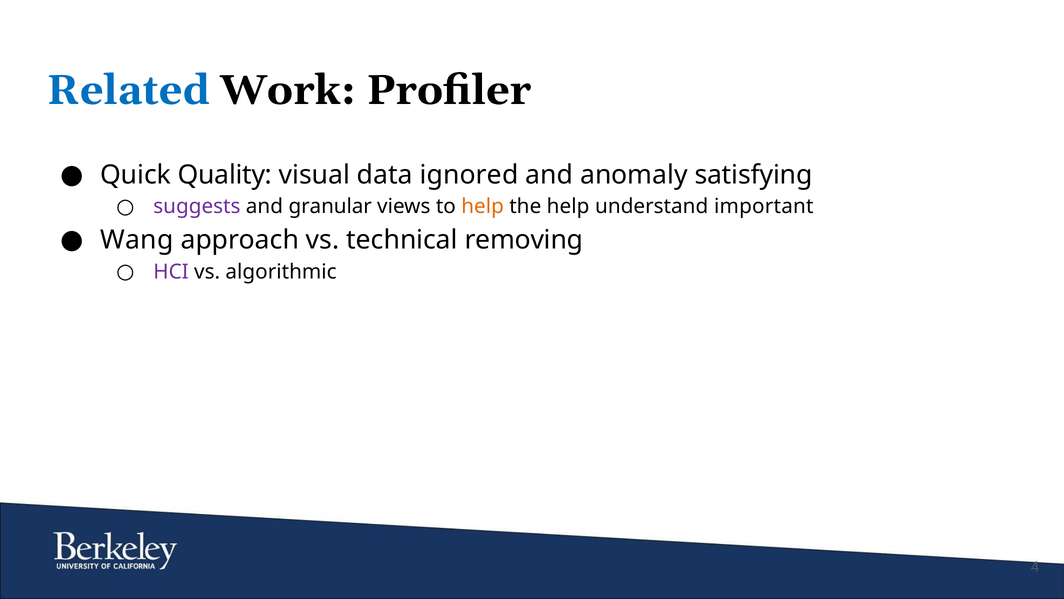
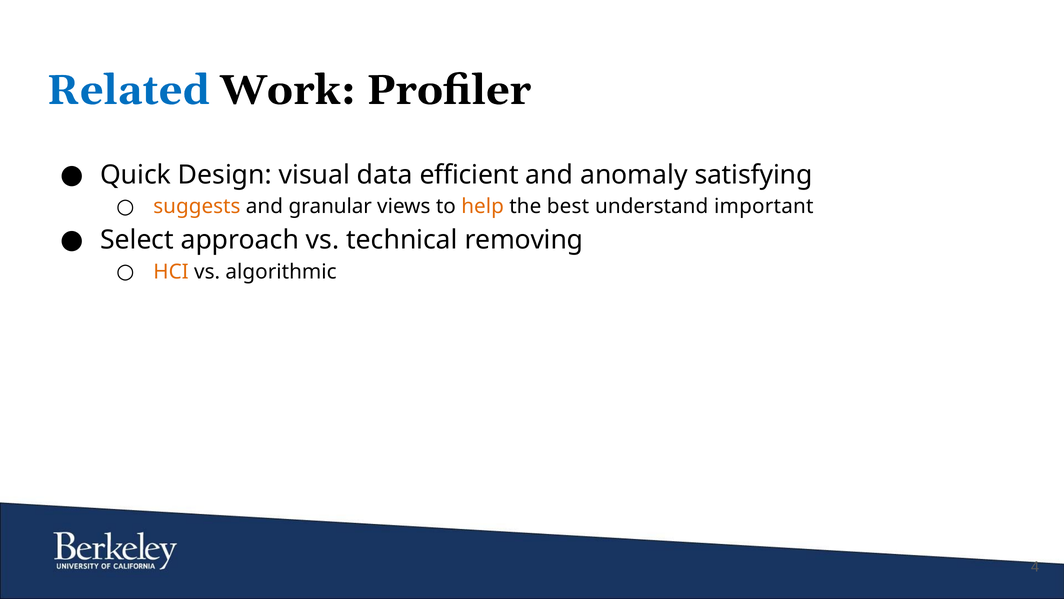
Quality: Quality -> Design
ignored: ignored -> efficient
suggests colour: purple -> orange
the help: help -> best
Wang: Wang -> Select
HCI colour: purple -> orange
